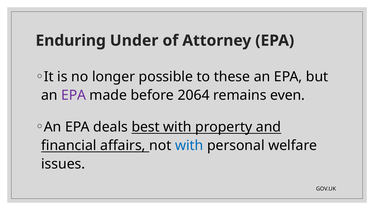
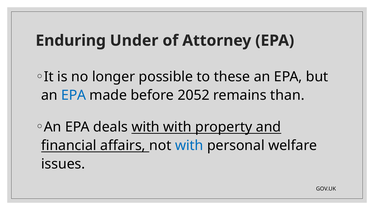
EPA at (74, 96) colour: purple -> blue
2064: 2064 -> 2052
even: even -> than
deals best: best -> with
